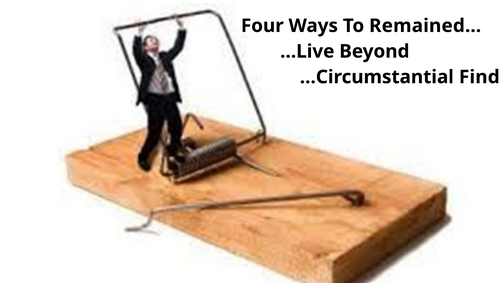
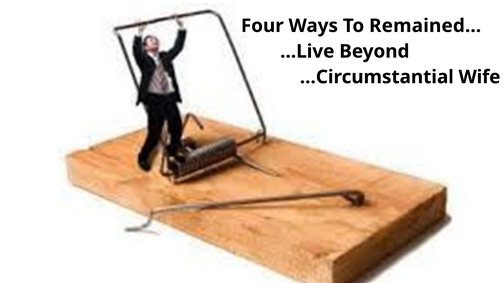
Find: Find -> Wife
